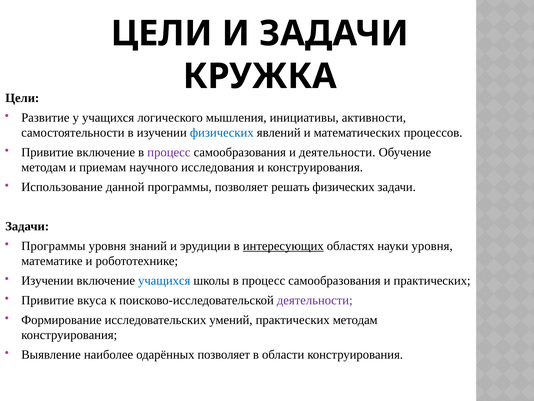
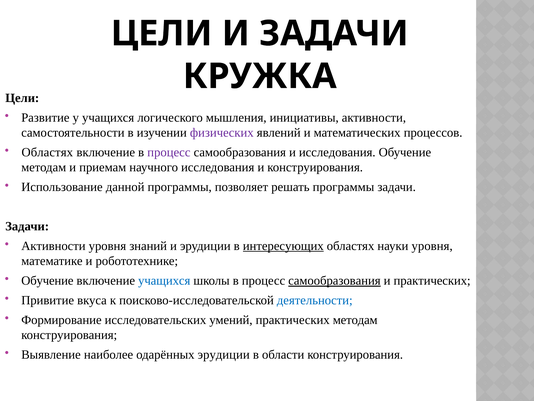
физических at (222, 133) colour: blue -> purple
Привитие at (47, 152): Привитие -> Областях
и деятельности: деятельности -> исследования
решать физических: физических -> программы
Программы at (53, 246): Программы -> Активности
Изучении at (47, 280): Изучении -> Обучение
самообразования at (334, 280) underline: none -> present
деятельности at (315, 300) colour: purple -> blue
одарённых позволяет: позволяет -> эрудиции
